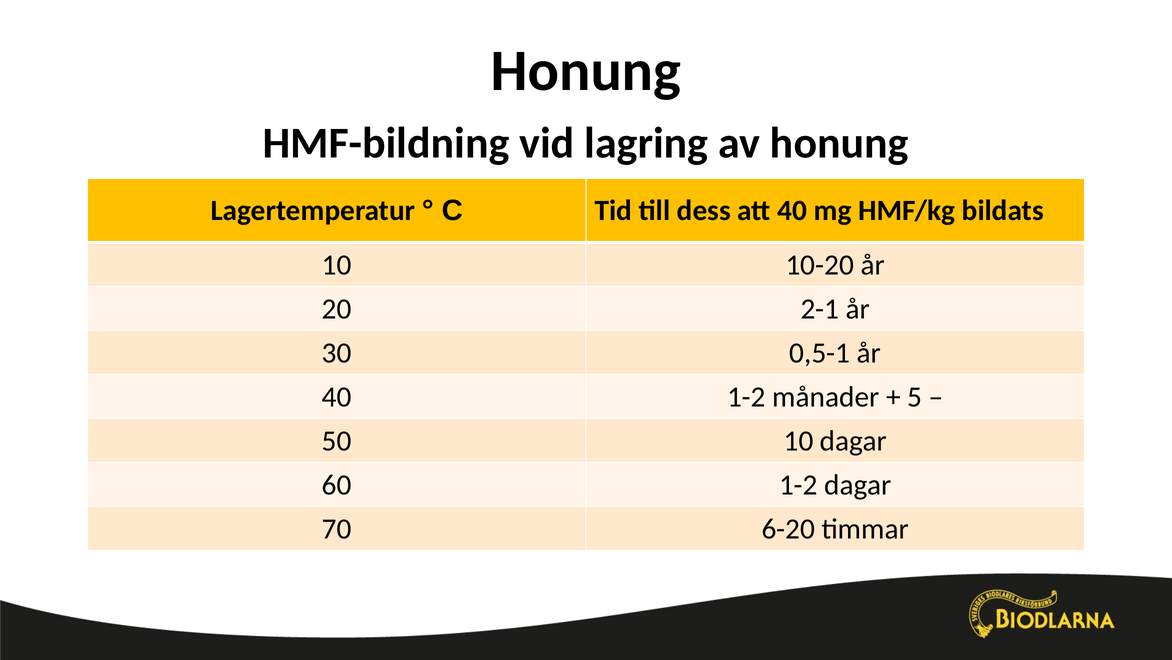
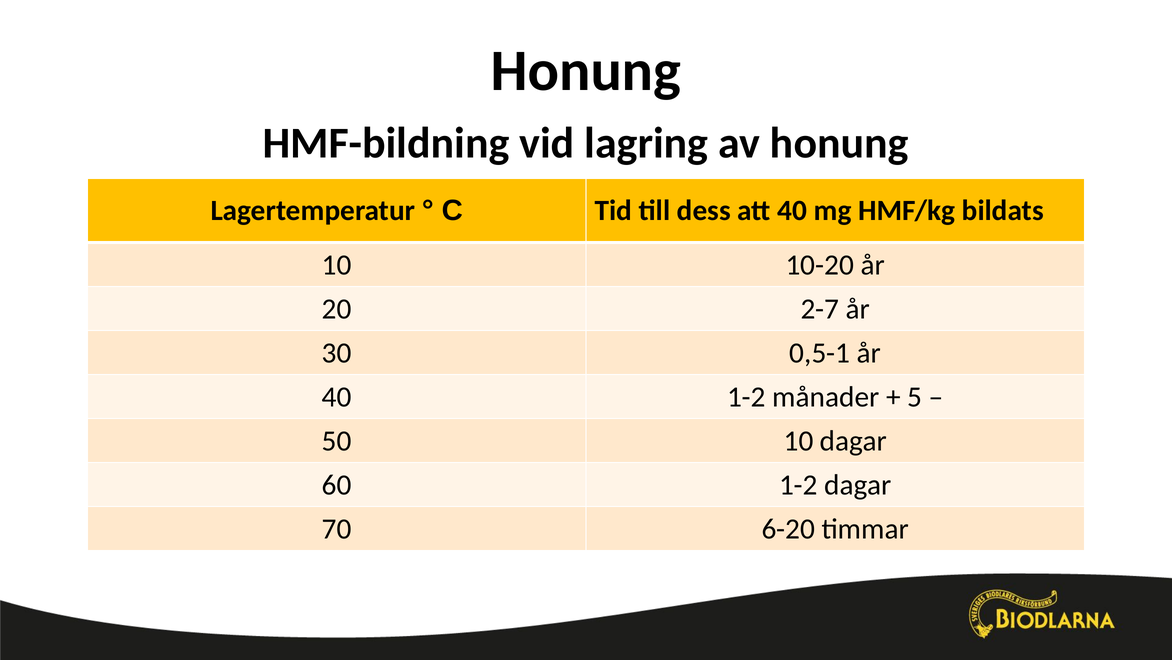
2-1: 2-1 -> 2-7
